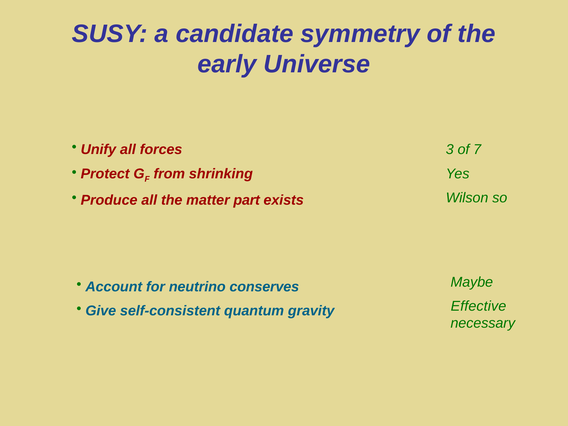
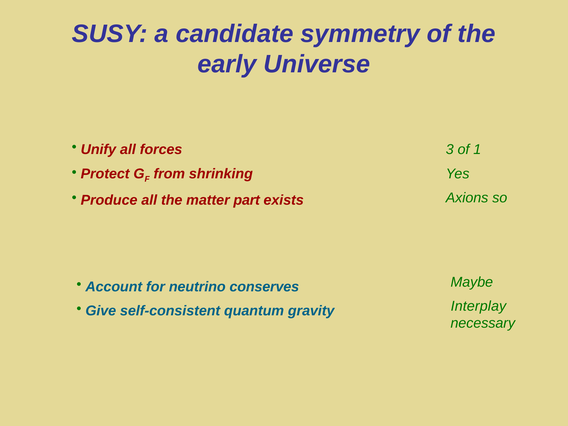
7: 7 -> 1
Wilson: Wilson -> Axions
Effective: Effective -> Interplay
